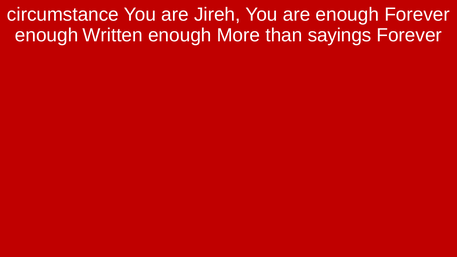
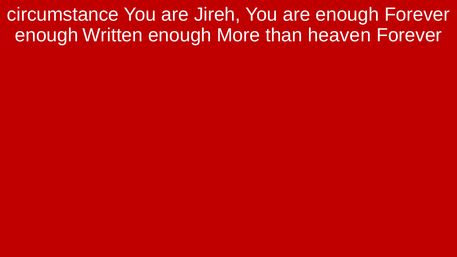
sayings: sayings -> heaven
